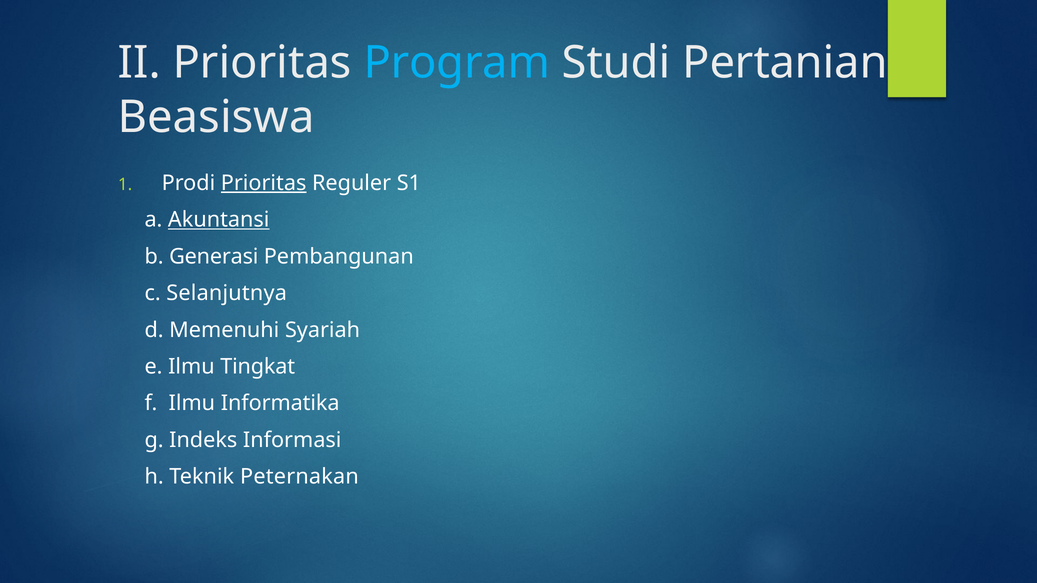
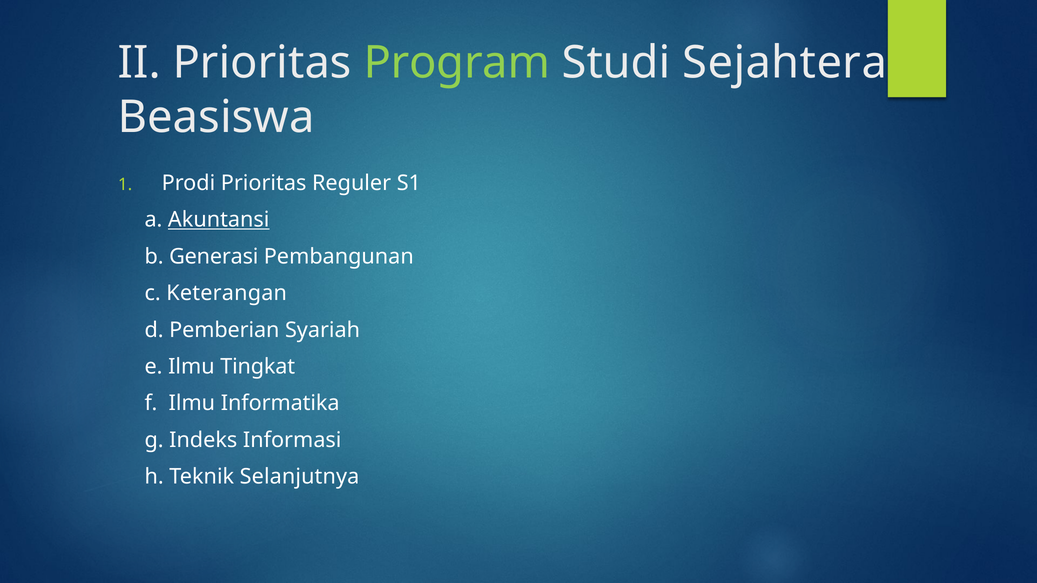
Program colour: light blue -> light green
Pertanian: Pertanian -> Sejahtera
Prioritas at (264, 183) underline: present -> none
Selanjutnya: Selanjutnya -> Keterangan
Memenuhi: Memenuhi -> Pemberian
Peternakan: Peternakan -> Selanjutnya
